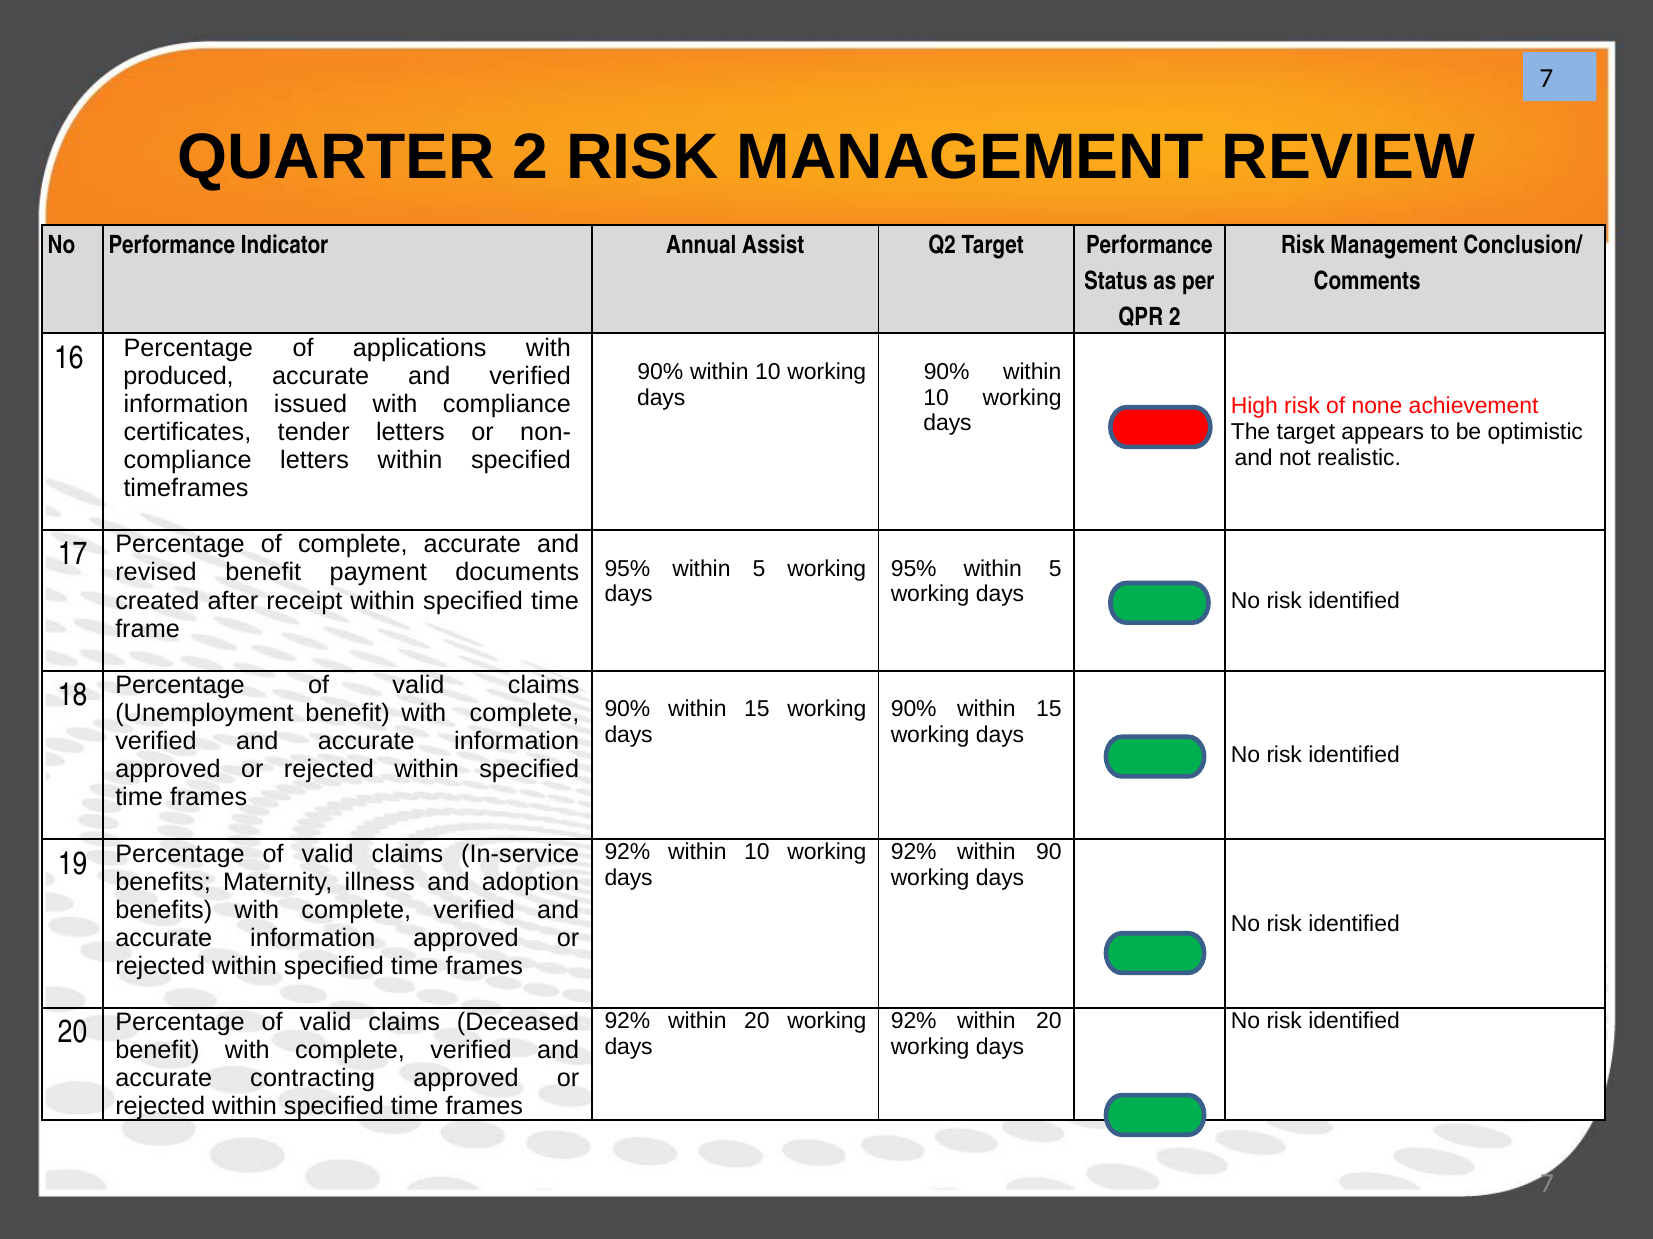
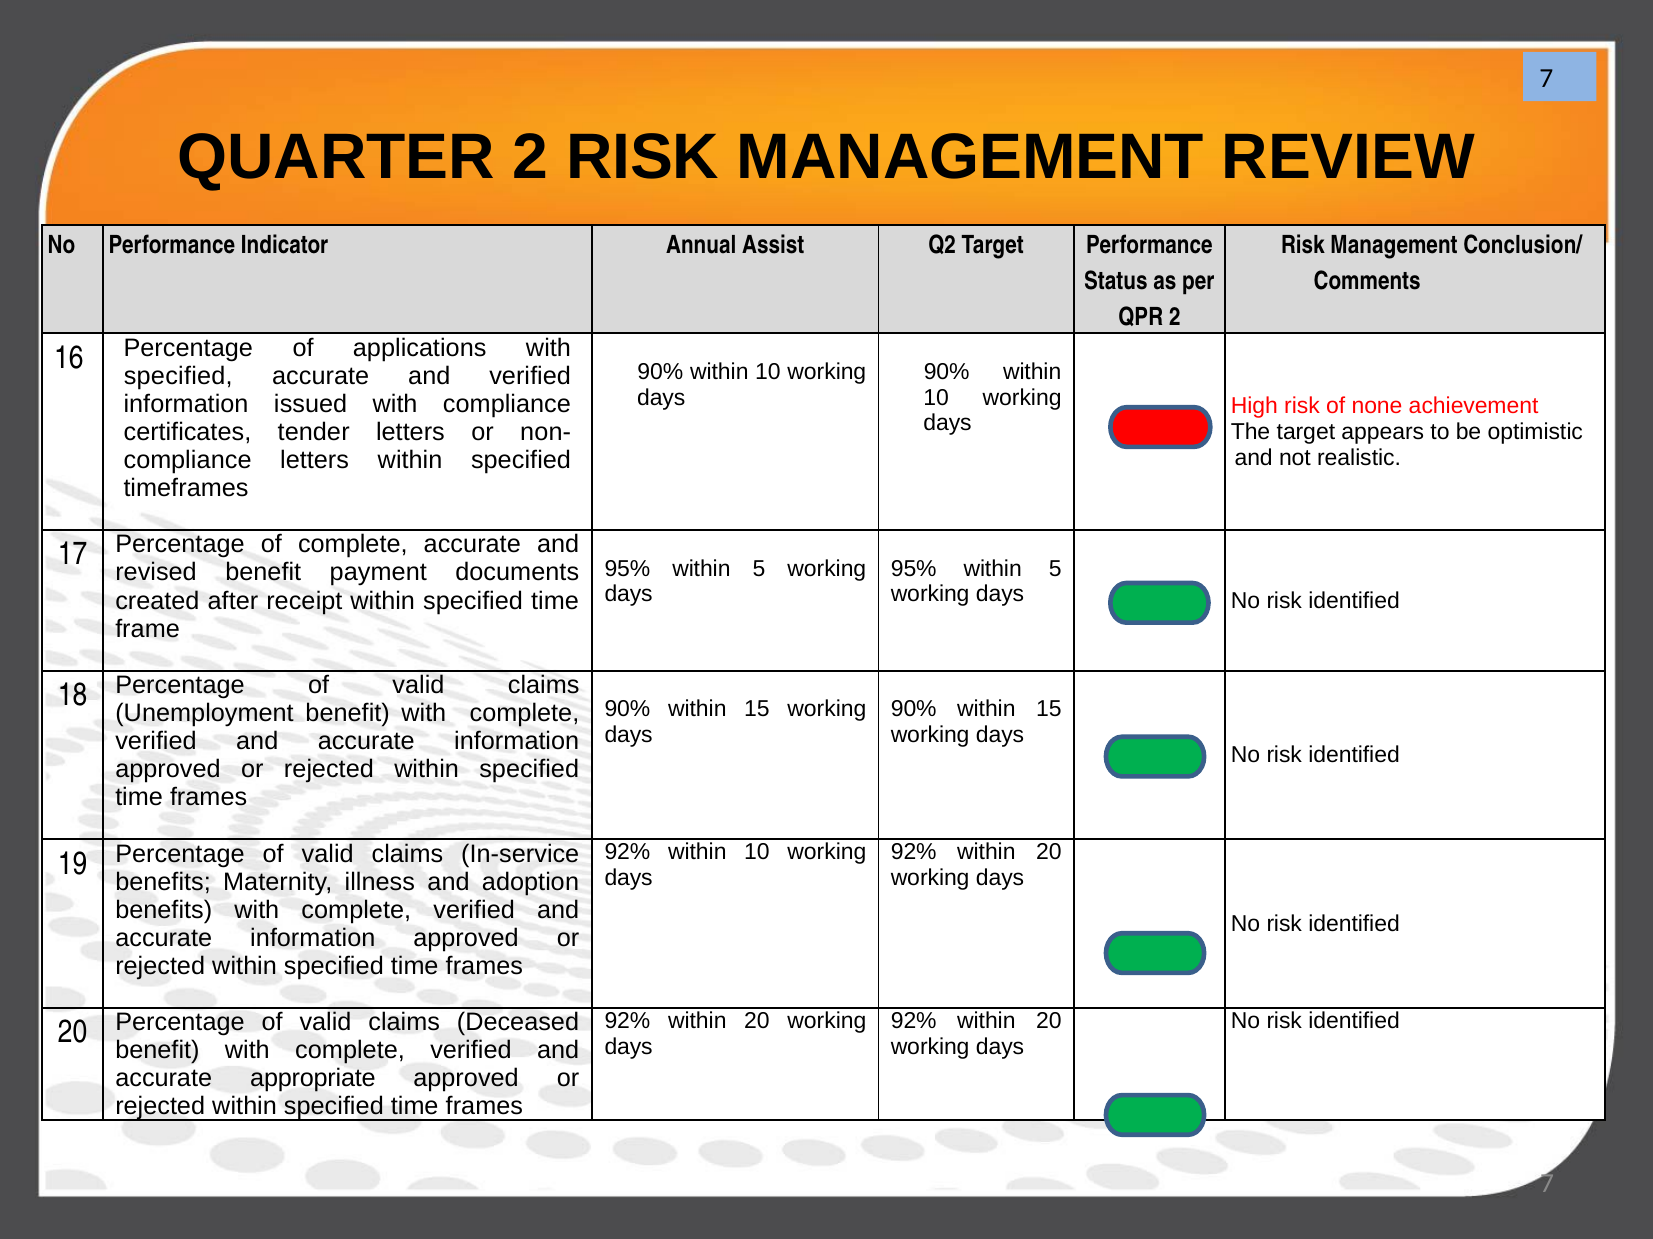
produced at (179, 376): produced -> specified
90 at (1049, 853): 90 -> 20
contracting: contracting -> appropriate
